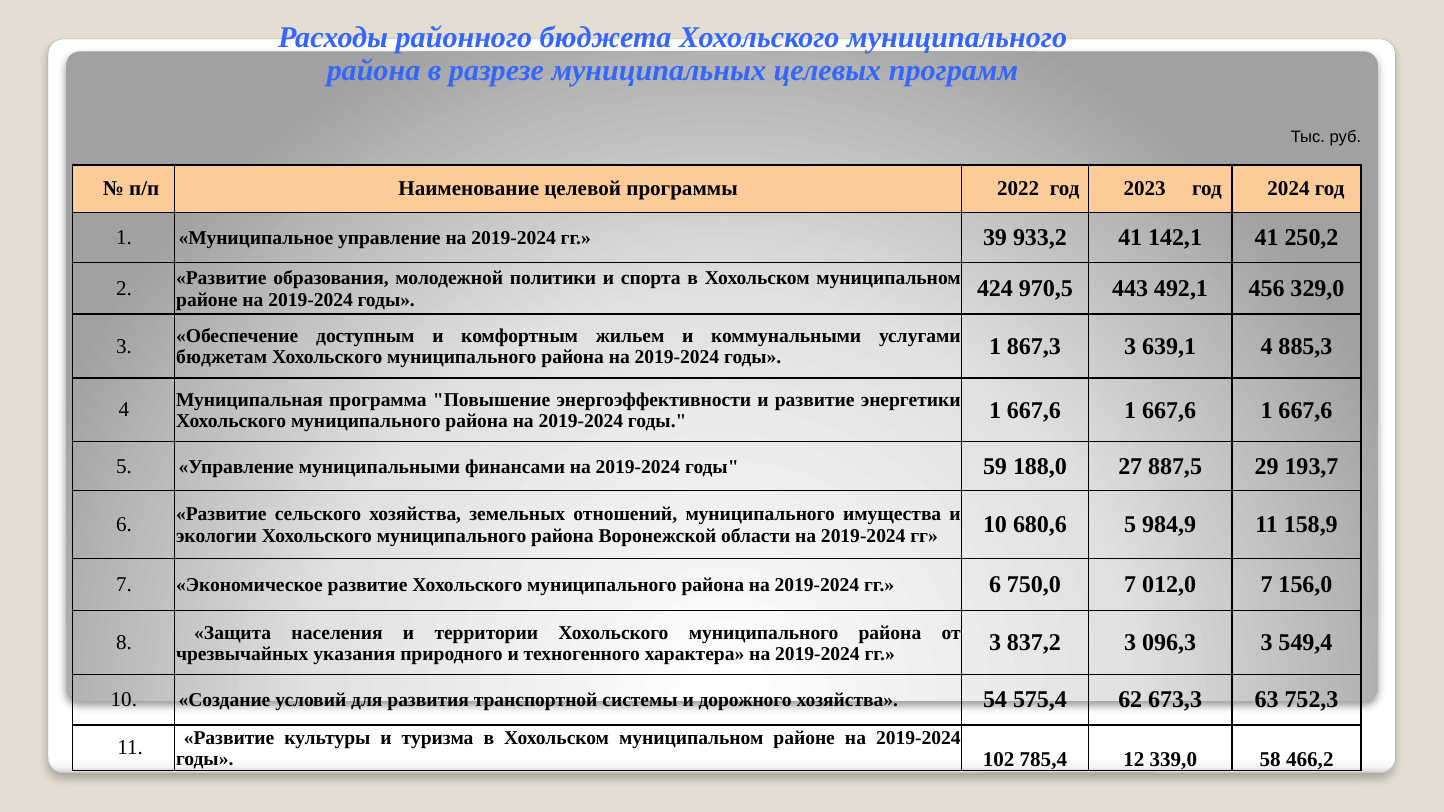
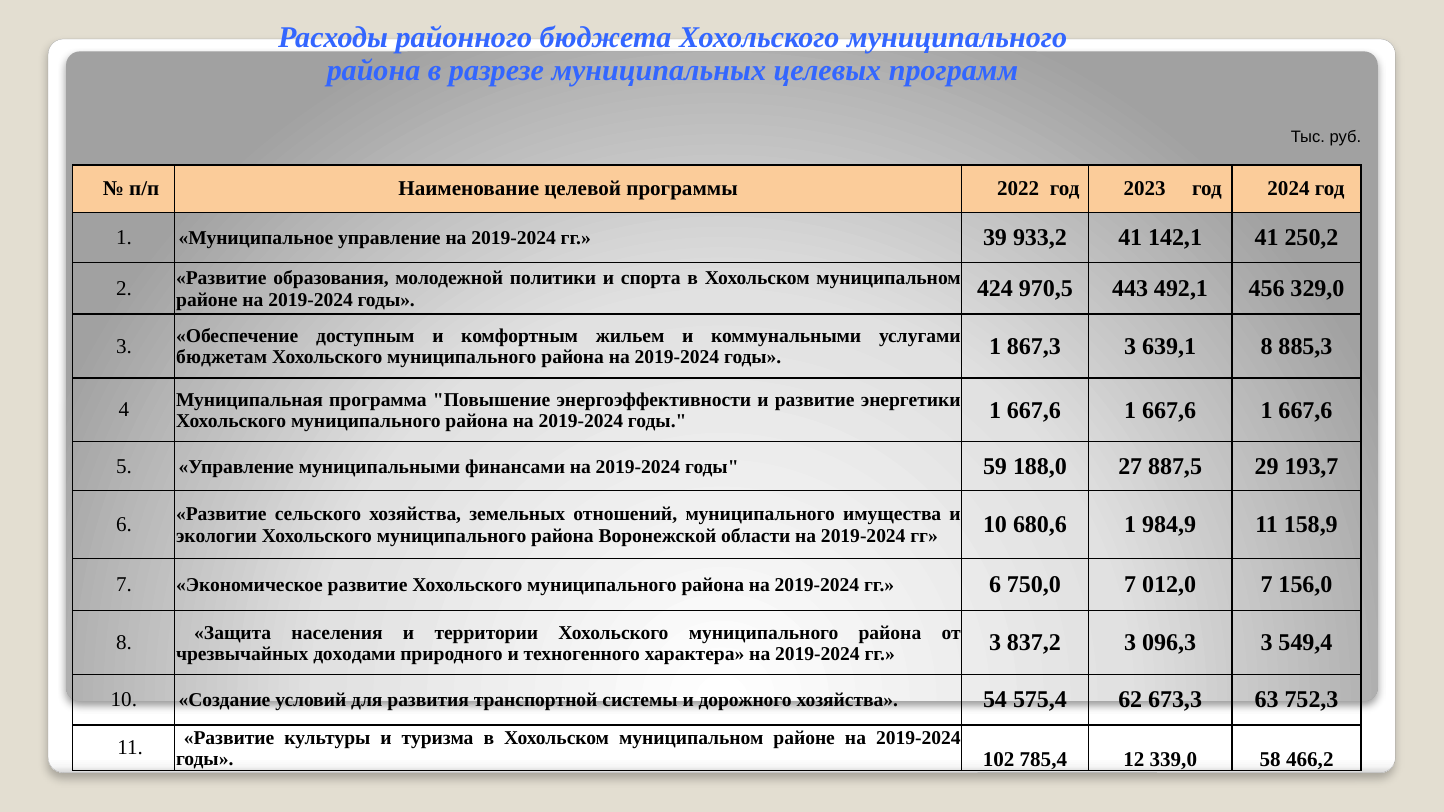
639,1 4: 4 -> 8
680,6 5: 5 -> 1
указания: указания -> доходами
